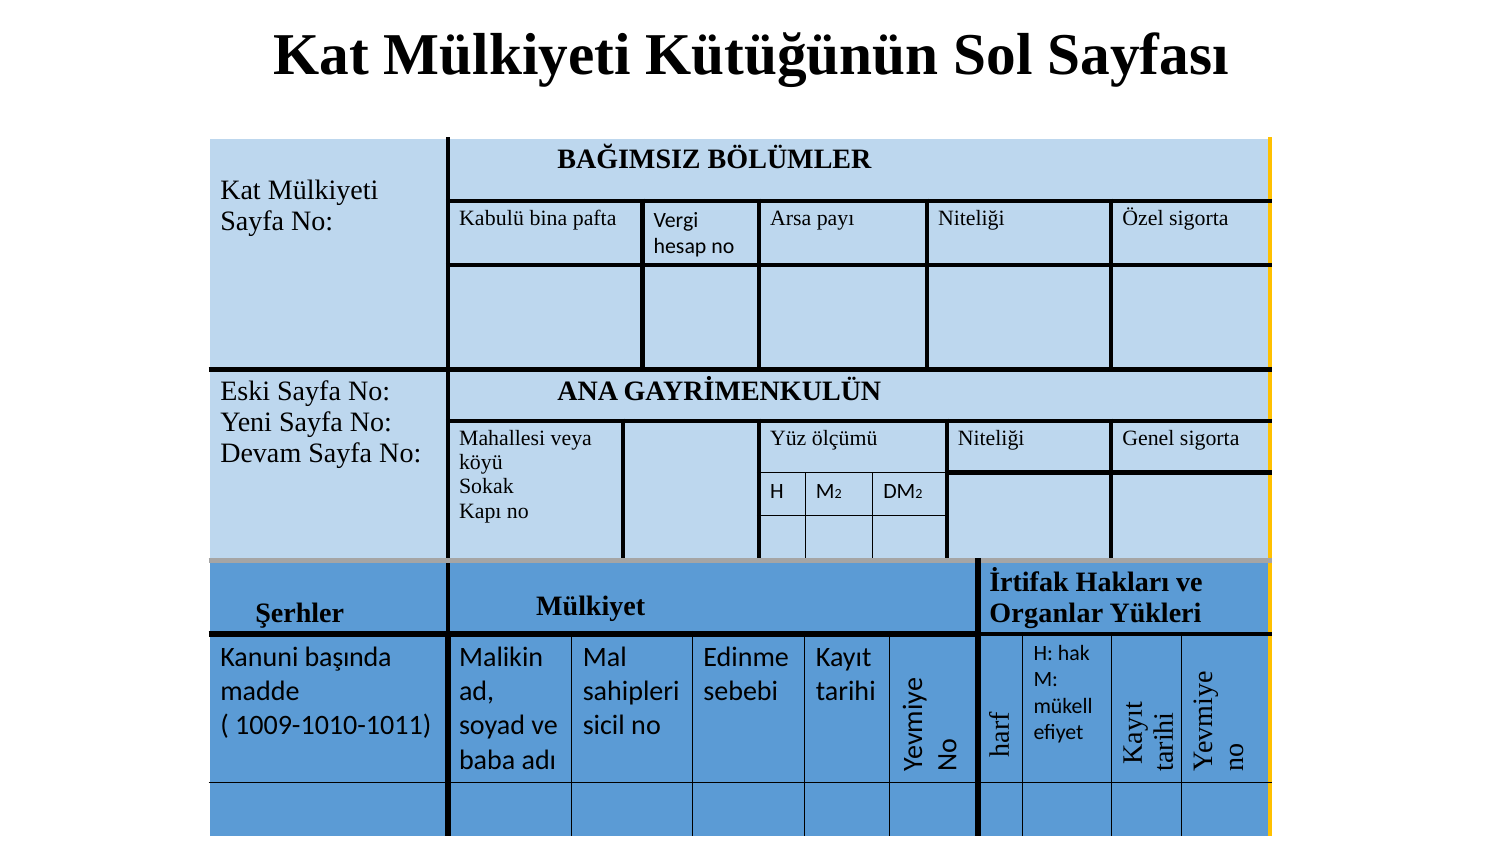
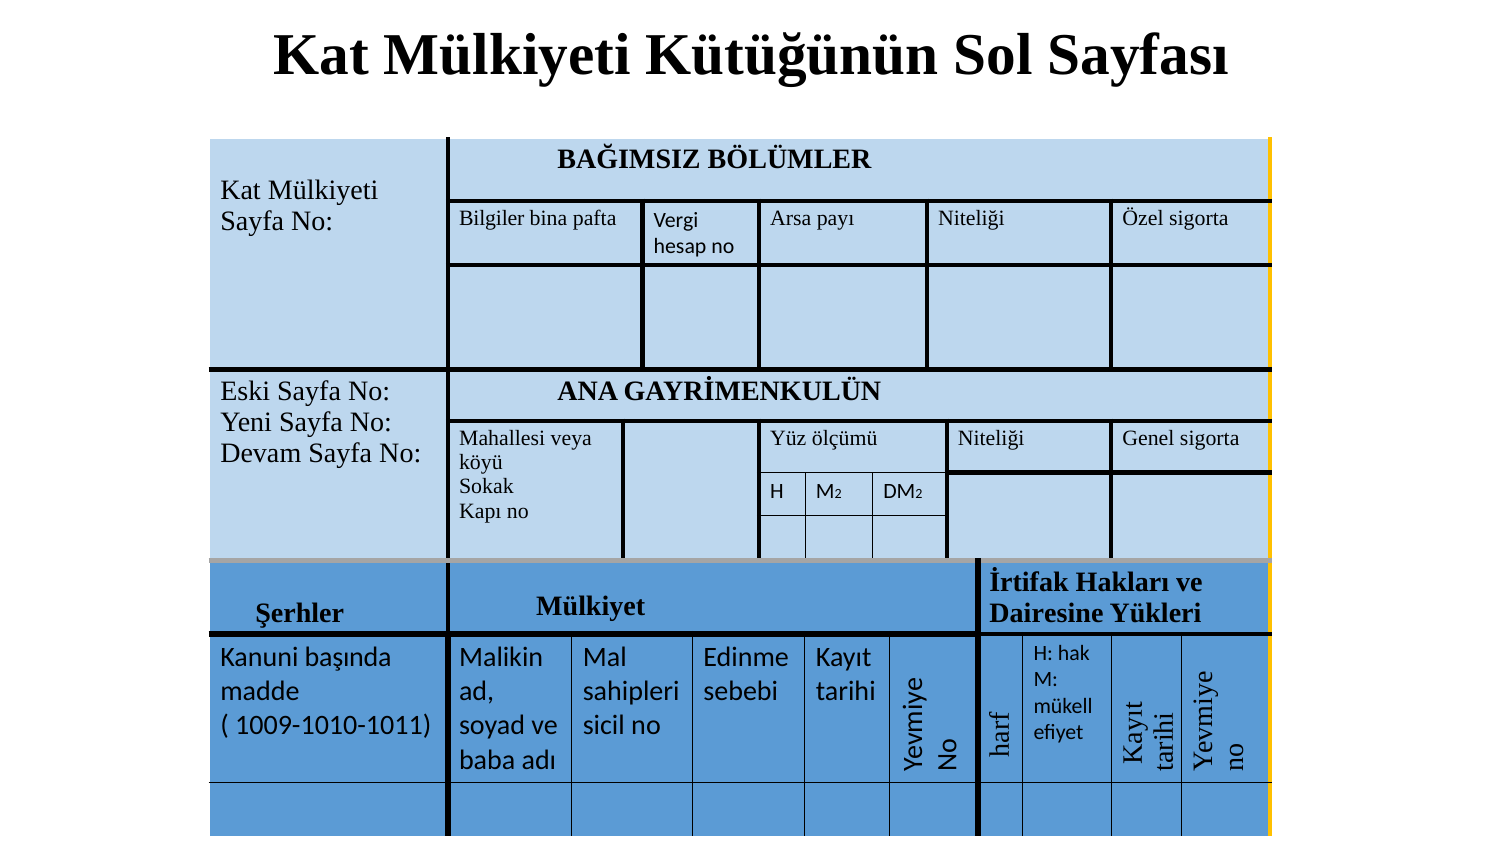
Kabulü: Kabulü -> Bilgiler
Organlar: Organlar -> Dairesine
